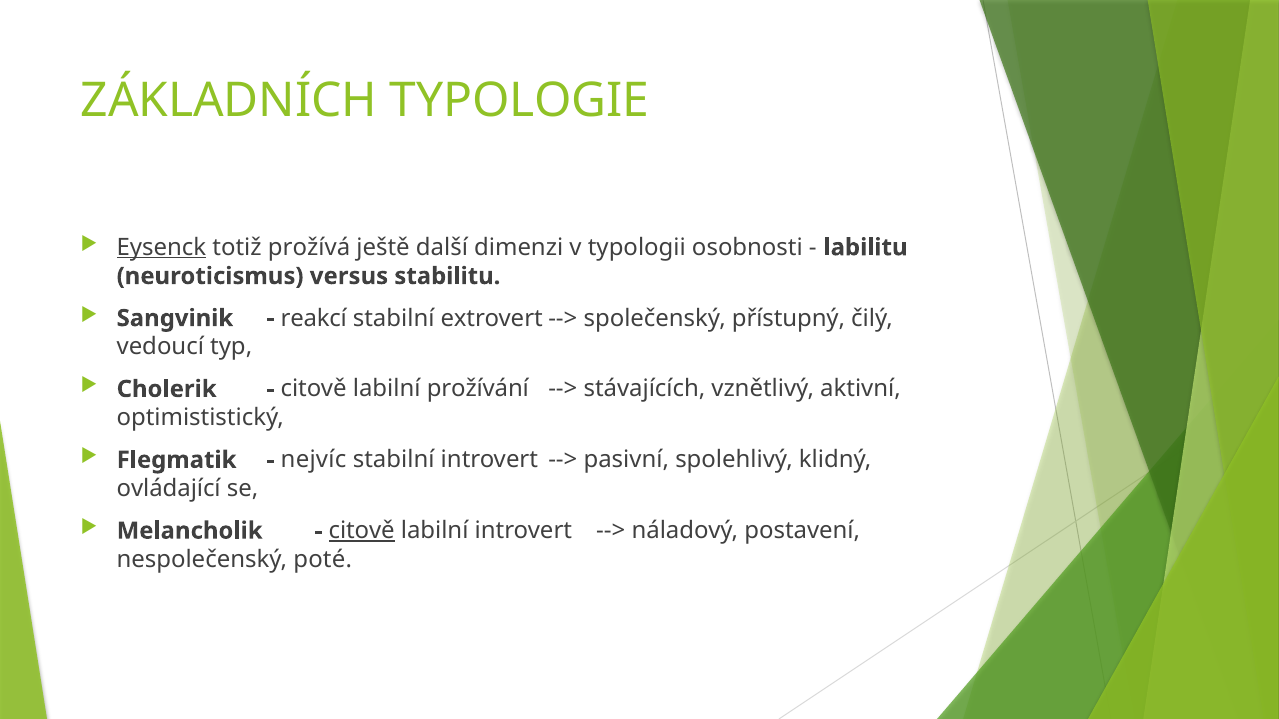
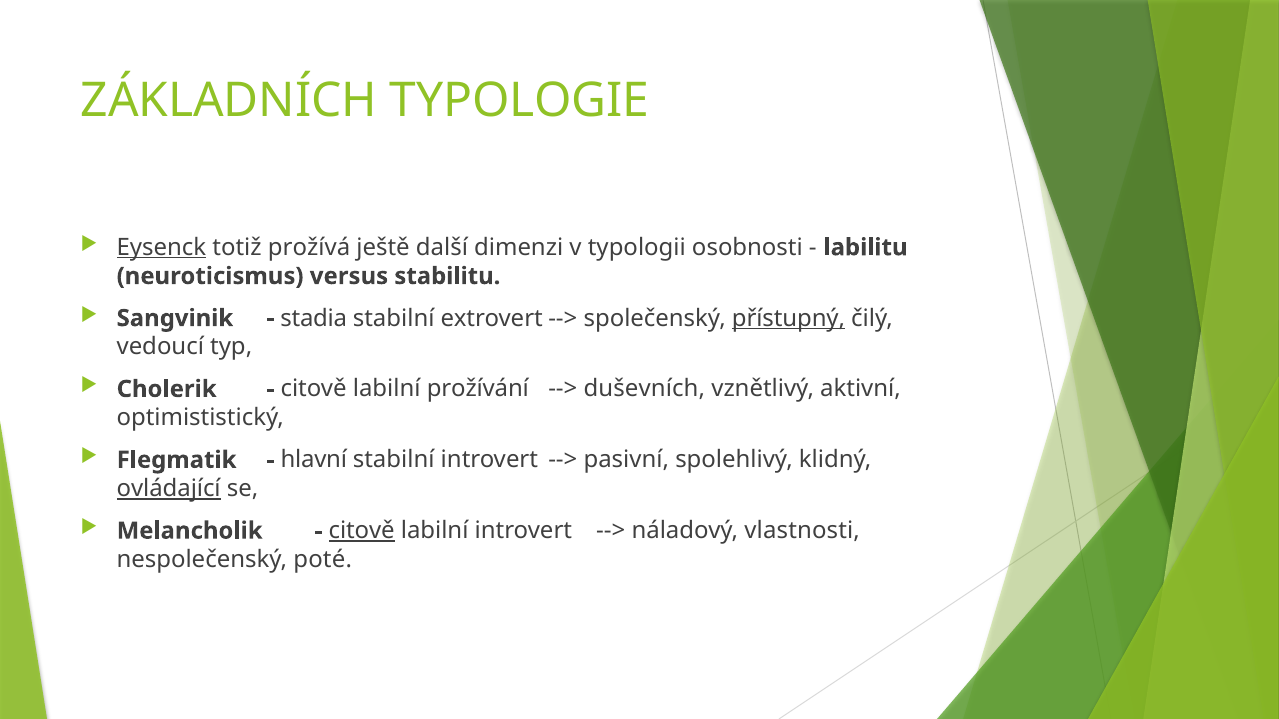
reakcí: reakcí -> stadia
přístupný underline: none -> present
stávajících: stávajících -> duševních
nejvíc: nejvíc -> hlavní
ovládající underline: none -> present
postavení: postavení -> vlastnosti
